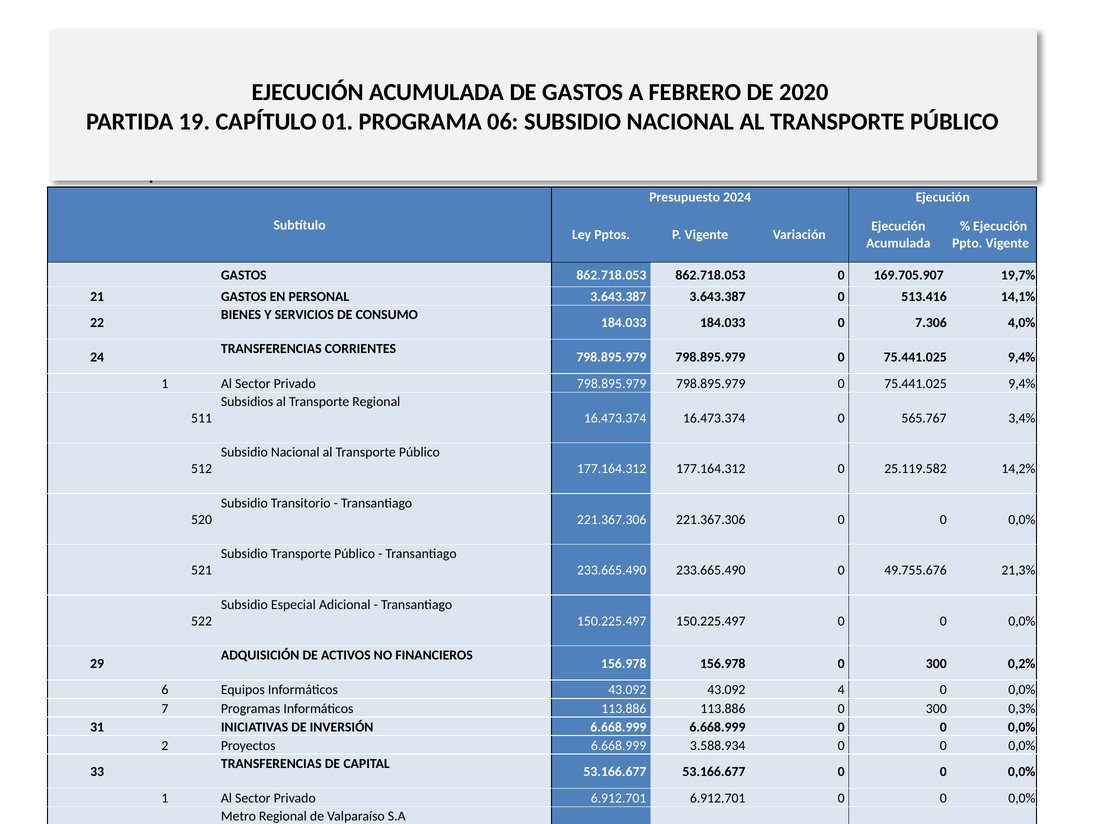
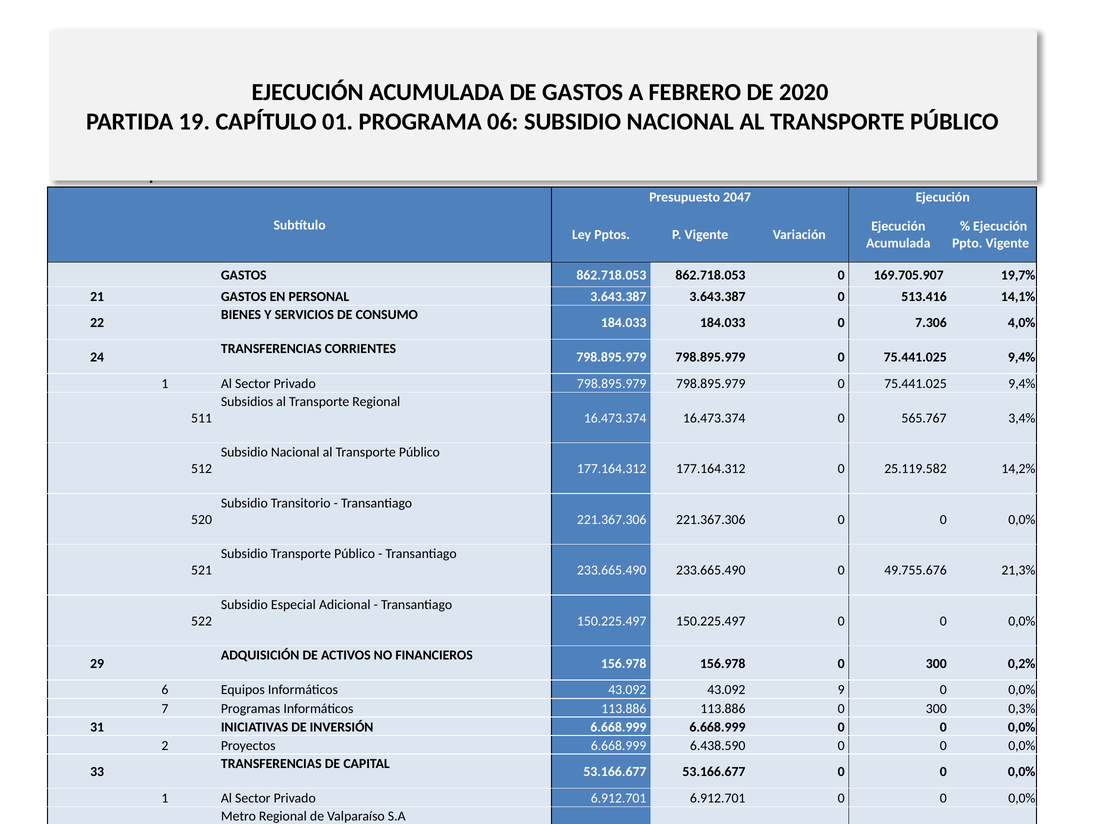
2024: 2024 -> 2047
4: 4 -> 9
3.588.934: 3.588.934 -> 6.438.590
